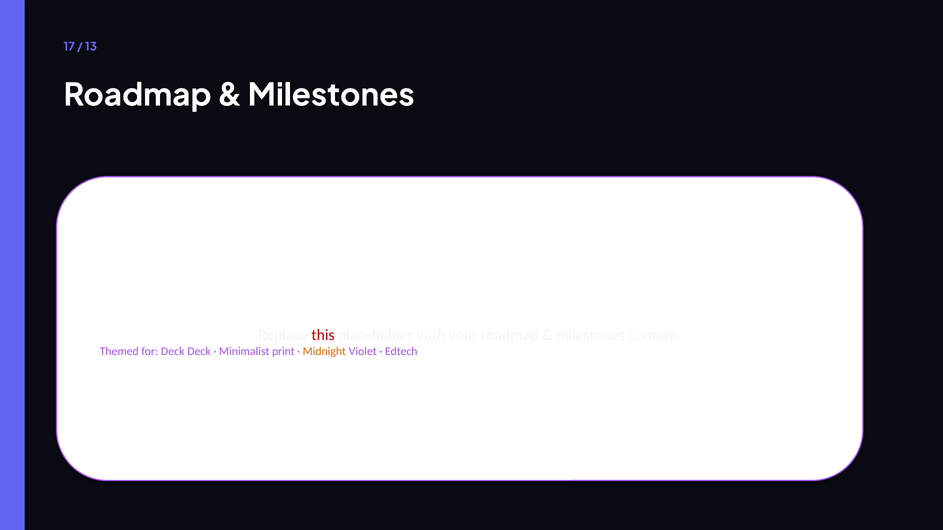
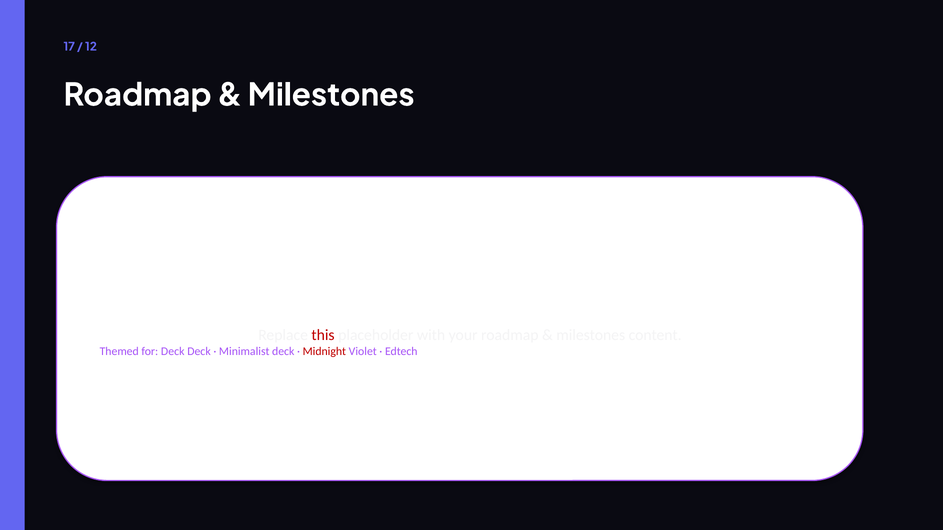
13: 13 -> 12
Minimalist print: print -> deck
Midnight colour: orange -> red
